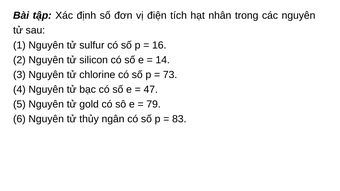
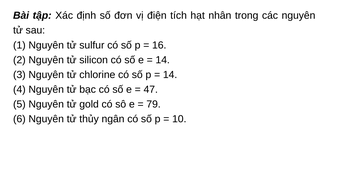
73 at (170, 75): 73 -> 14
83: 83 -> 10
